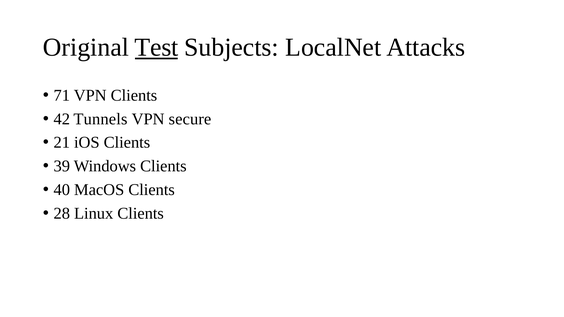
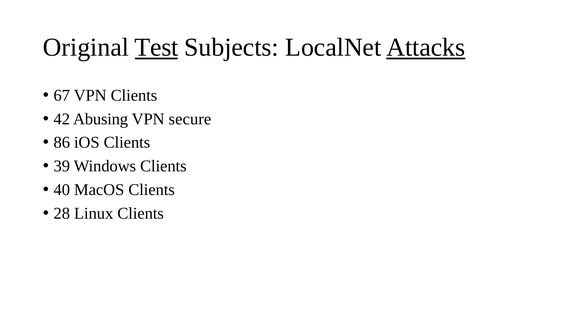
Attacks underline: none -> present
71: 71 -> 67
Tunnels: Tunnels -> Abusing
21: 21 -> 86
